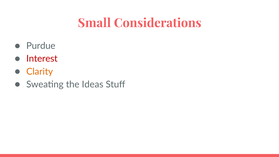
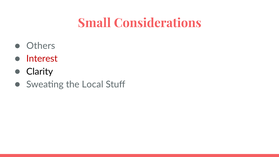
Purdue: Purdue -> Others
Clarity colour: orange -> black
Ideas: Ideas -> Local
